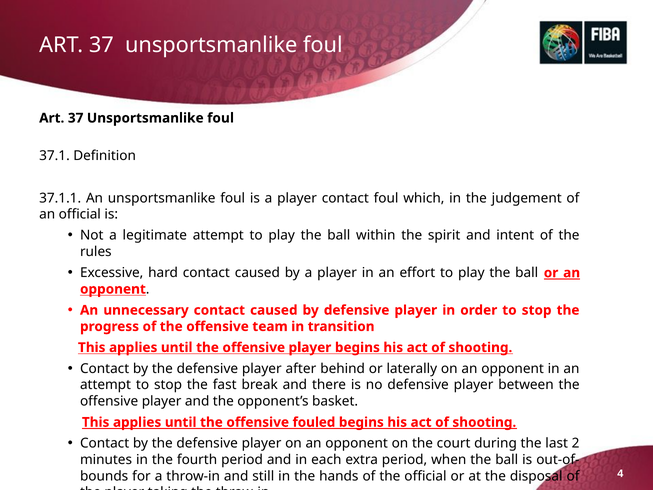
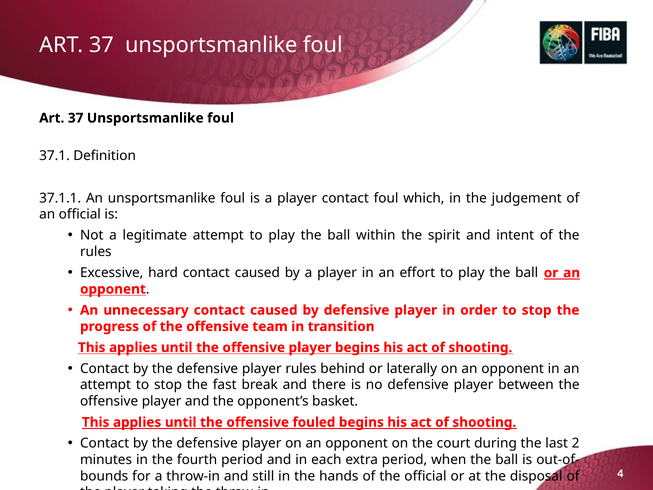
player after: after -> rules
